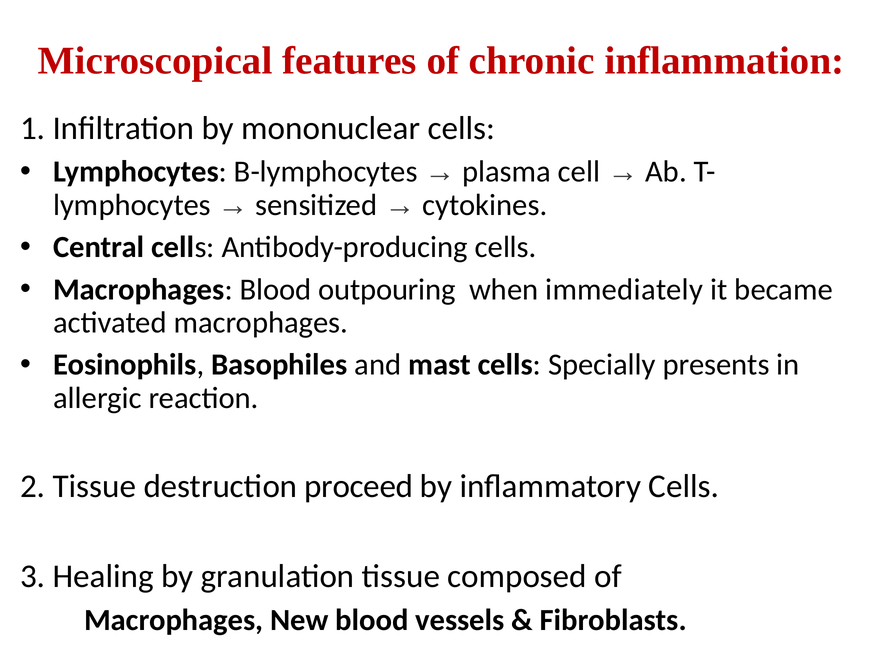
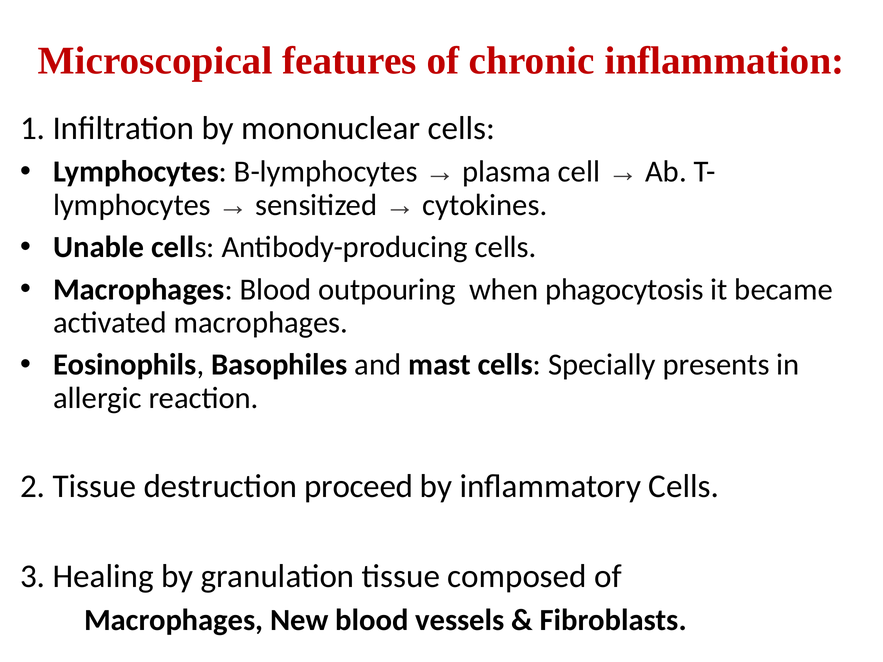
Central: Central -> Unable
immediately: immediately -> phagocytosis
